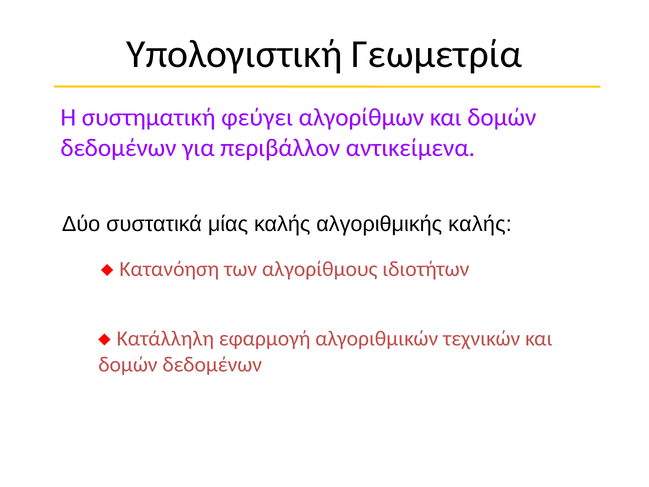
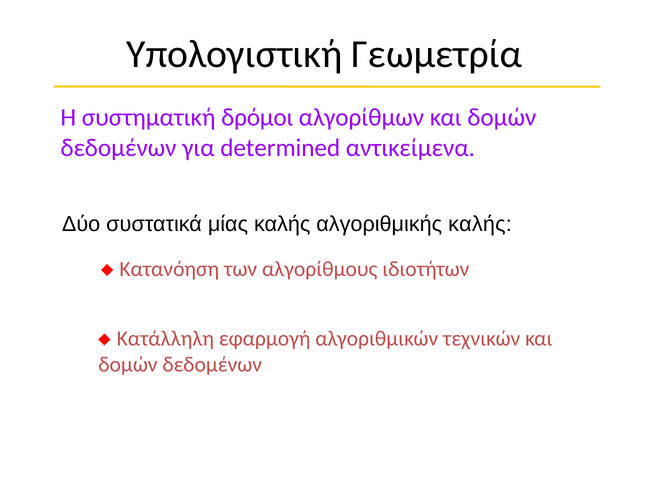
φεύγει: φεύγει -> δρόμοι
περιβάλλον: περιβάλλον -> determined
